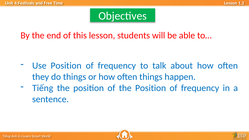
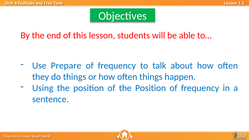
Use Position: Position -> Prepare
Tiếng at (43, 88): Tiếng -> Using
